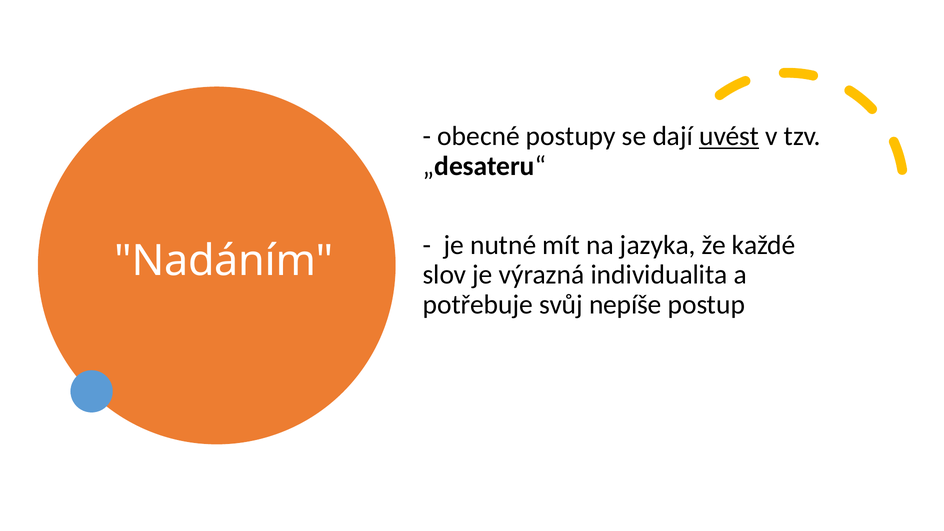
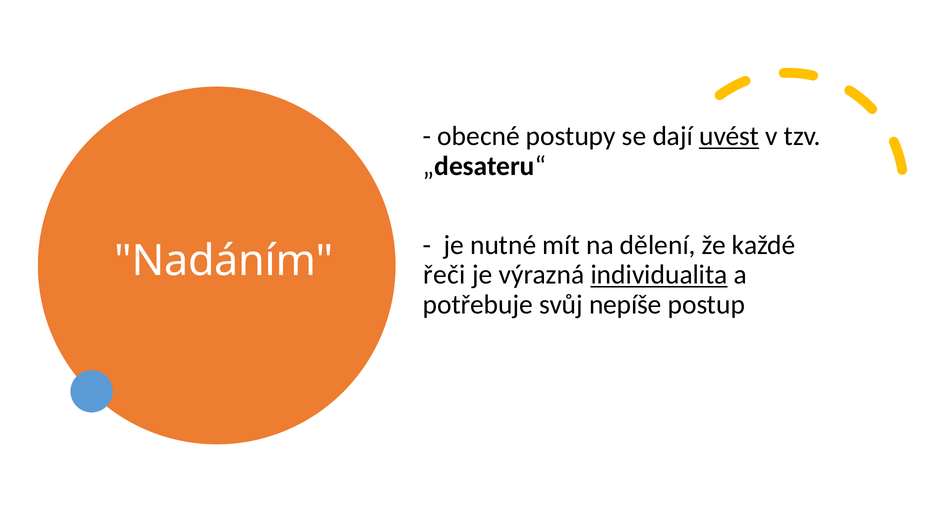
jazyka: jazyka -> dělení
slov: slov -> řeči
individualita underline: none -> present
